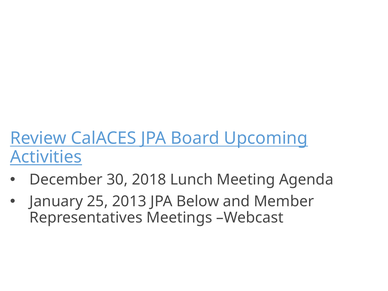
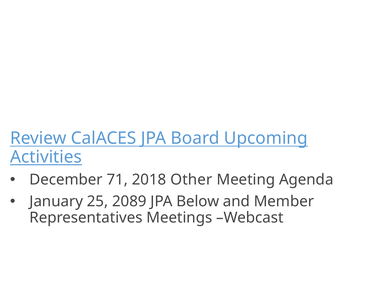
30: 30 -> 71
Lunch: Lunch -> Other
2013: 2013 -> 2089
